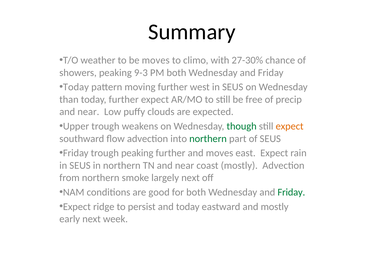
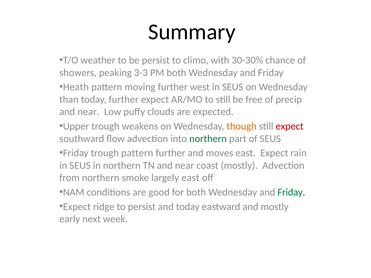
be moves: moves -> persist
27-30%: 27-30% -> 30-30%
9-3: 9-3 -> 3-3
Today at (76, 87): Today -> Heath
though colour: green -> orange
expect at (290, 126) colour: orange -> red
trough peaking: peaking -> pattern
largely next: next -> east
